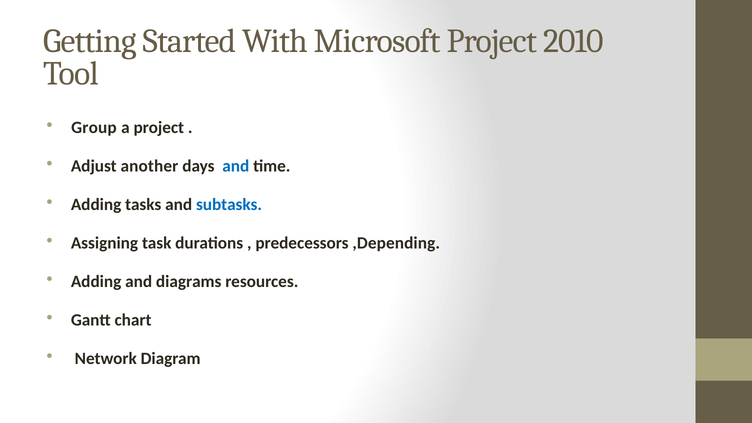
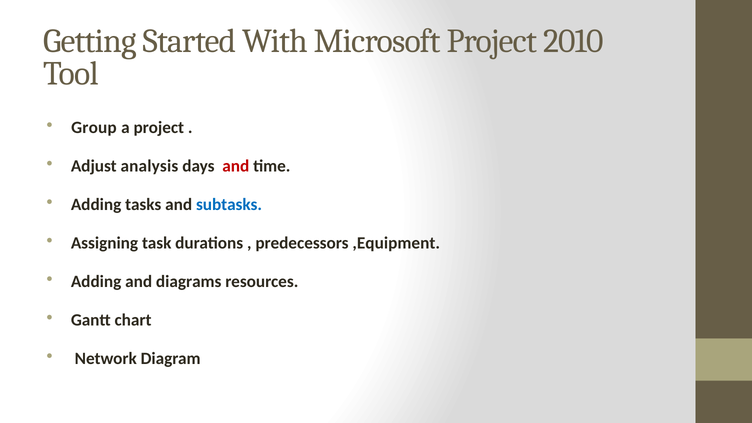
another: another -> analysis
and at (236, 166) colour: blue -> red
,Depending: ,Depending -> ,Equipment
